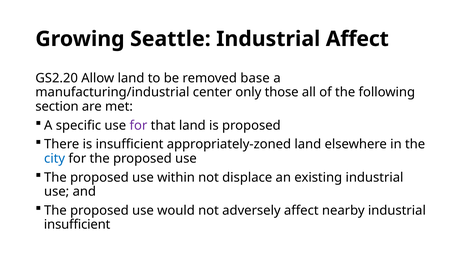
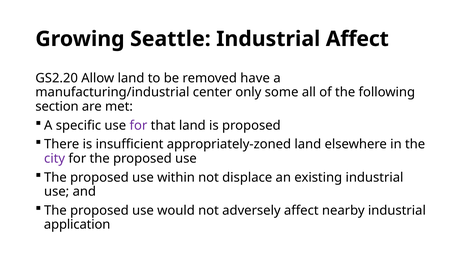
base: base -> have
those: those -> some
city colour: blue -> purple
insufficient at (77, 225): insufficient -> application
